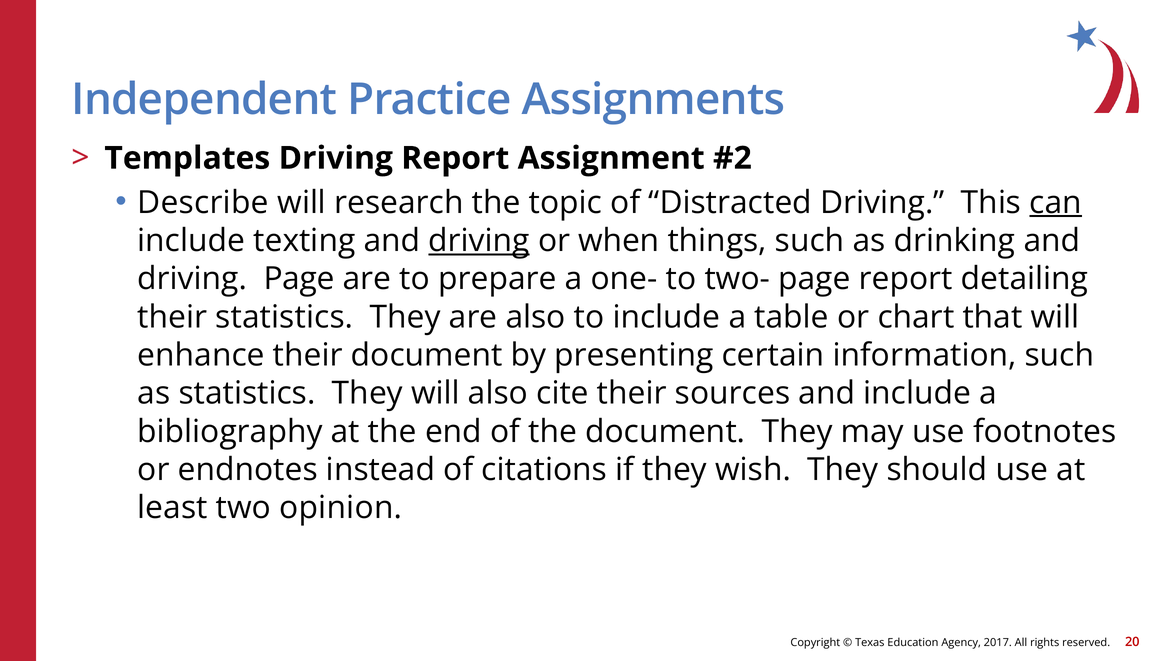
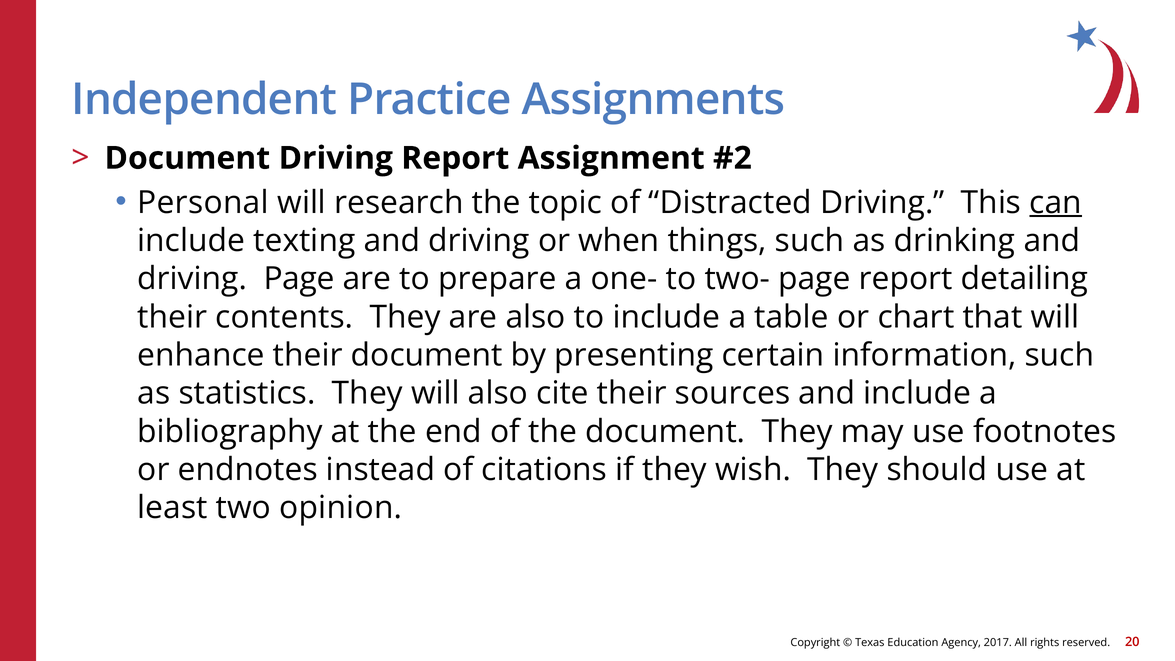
Templates at (187, 158): Templates -> Document
Describe: Describe -> Personal
driving at (479, 241) underline: present -> none
their statistics: statistics -> contents
